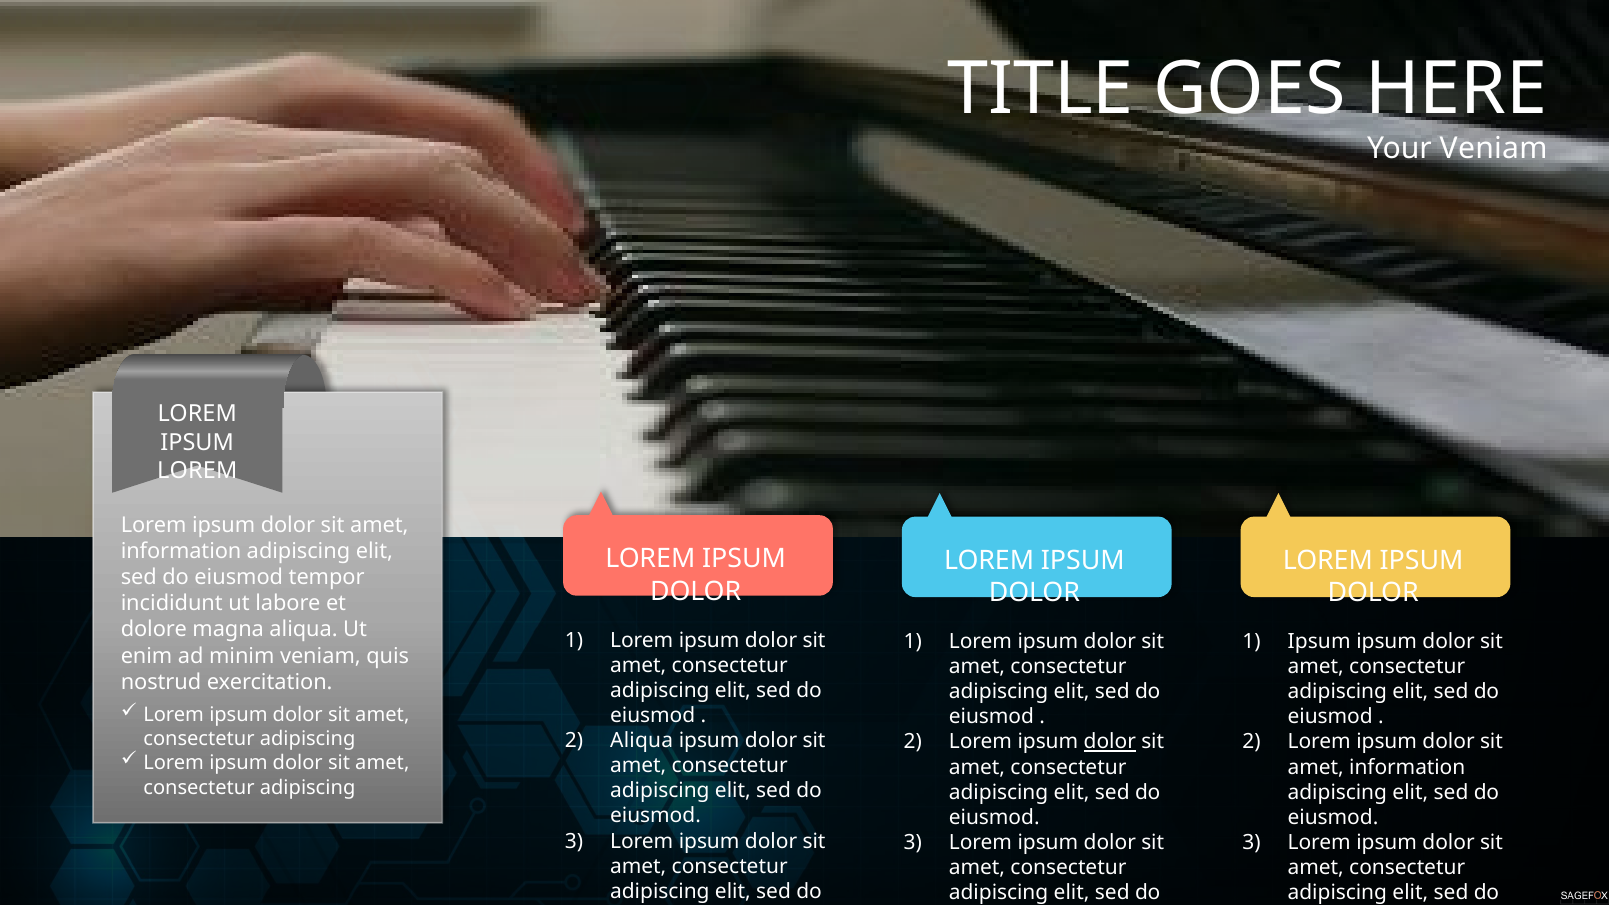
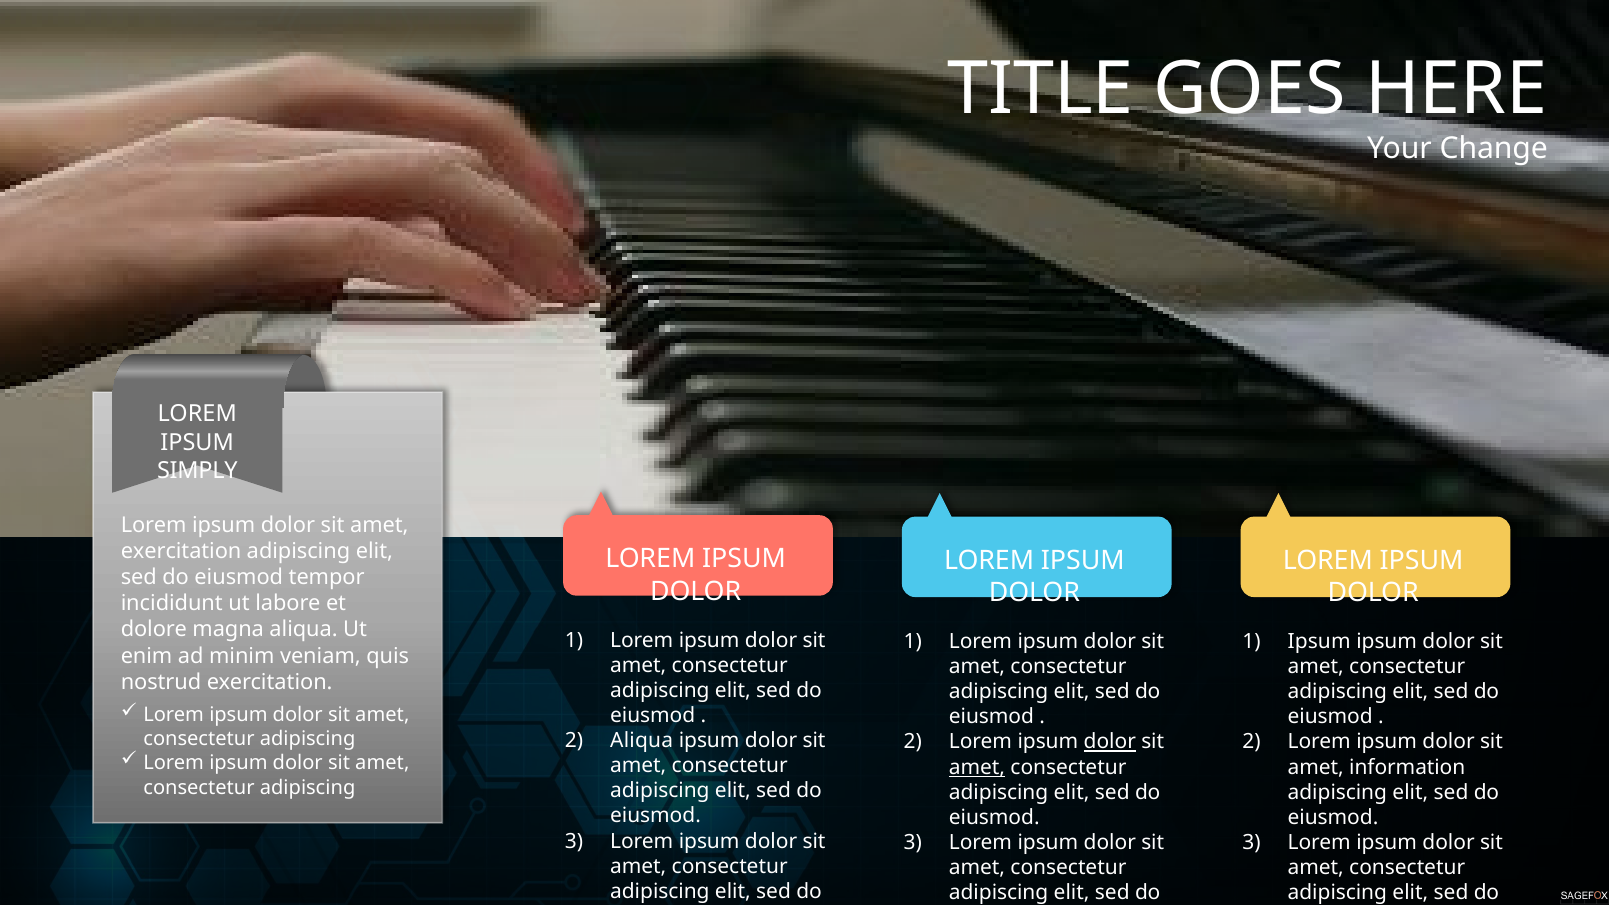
Your Veniam: Veniam -> Change
LOREM at (197, 470): LOREM -> SIMPLY
information at (181, 551): information -> exercitation
amet at (977, 767) underline: none -> present
